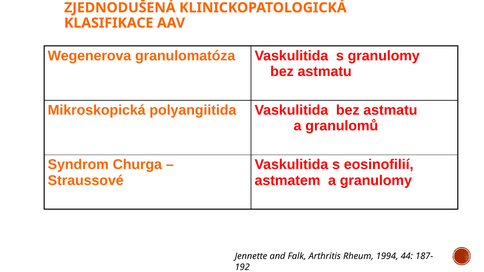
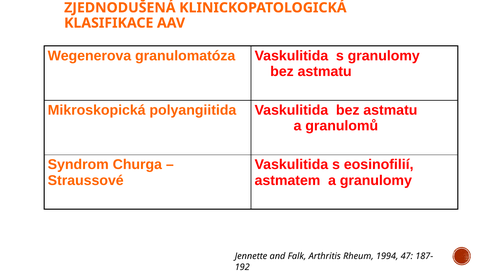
44: 44 -> 47
